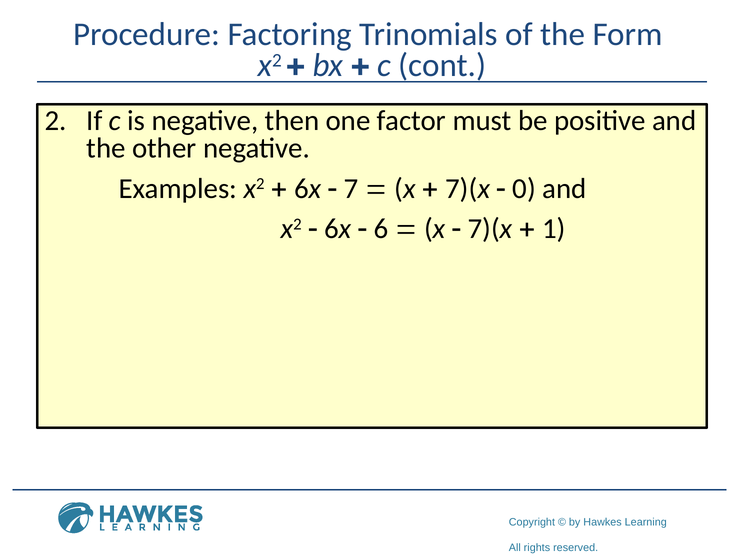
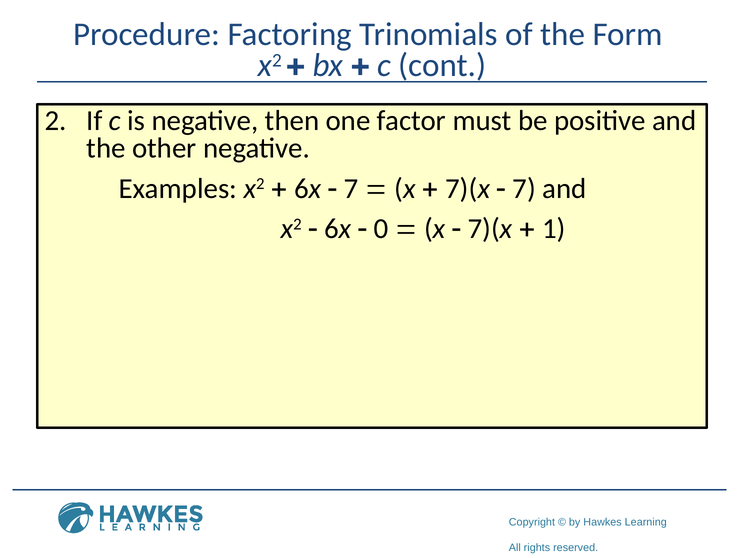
0 at (524, 188): 0 -> 7
6: 6 -> 0
